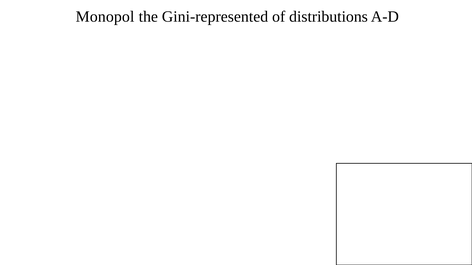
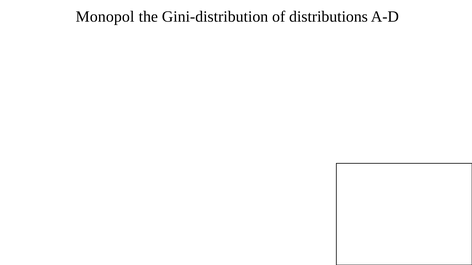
Gini-represented: Gini-represented -> Gini-distribution
